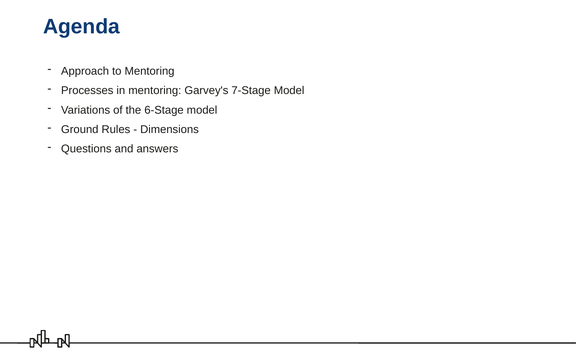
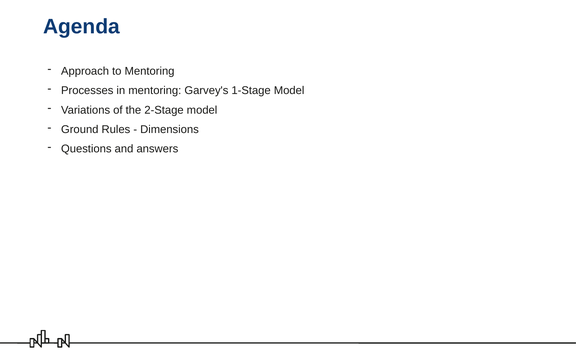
7-Stage: 7-Stage -> 1-Stage
6-Stage: 6-Stage -> 2-Stage
